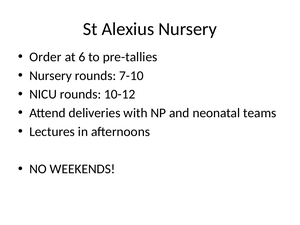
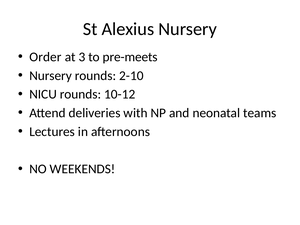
6: 6 -> 3
pre-tallies: pre-tallies -> pre-meets
7-10: 7-10 -> 2-10
